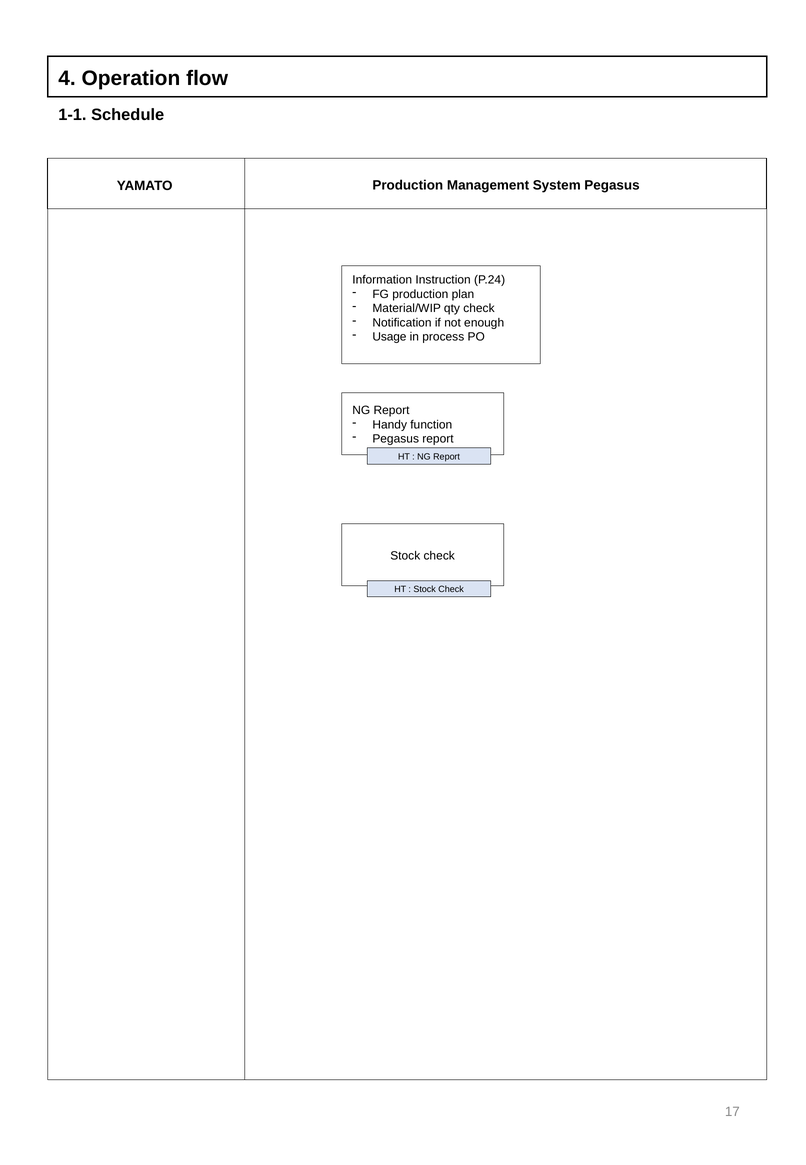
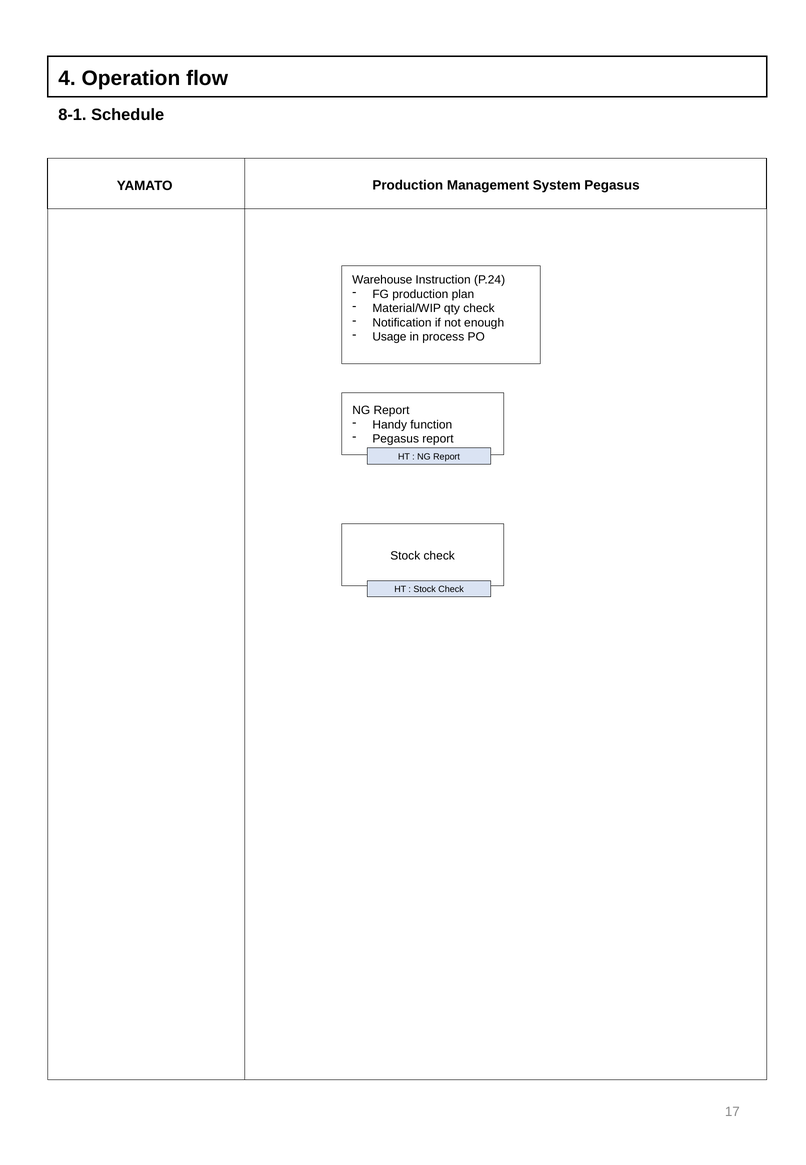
1-1: 1-1 -> 8-1
Information: Information -> Warehouse
